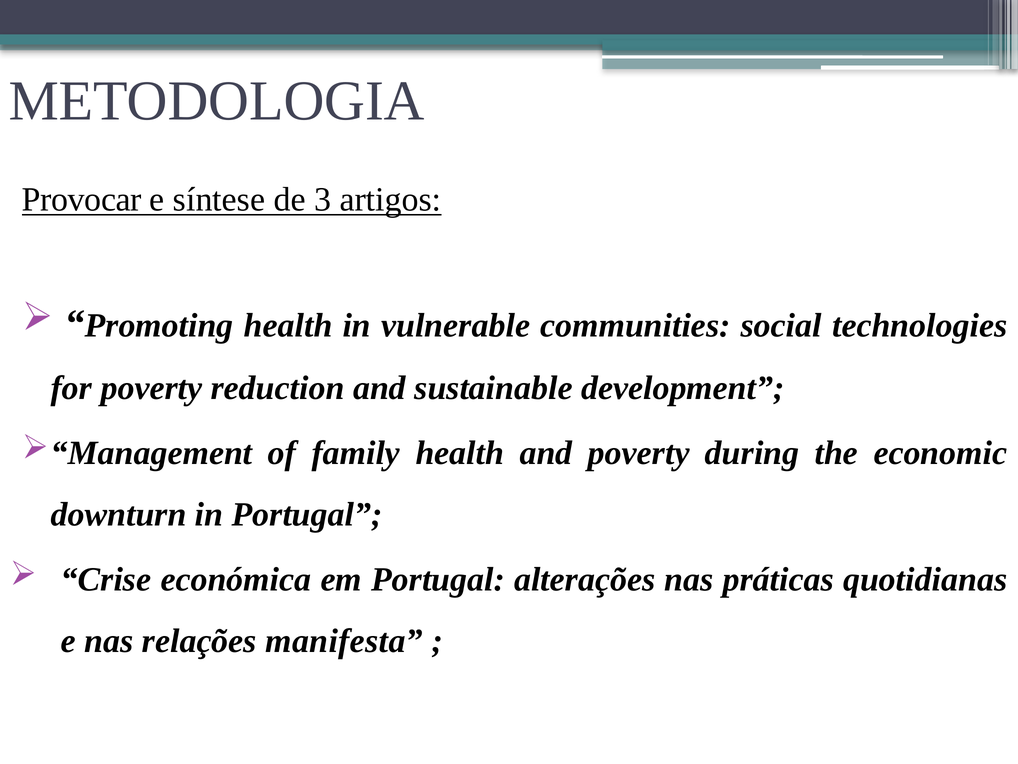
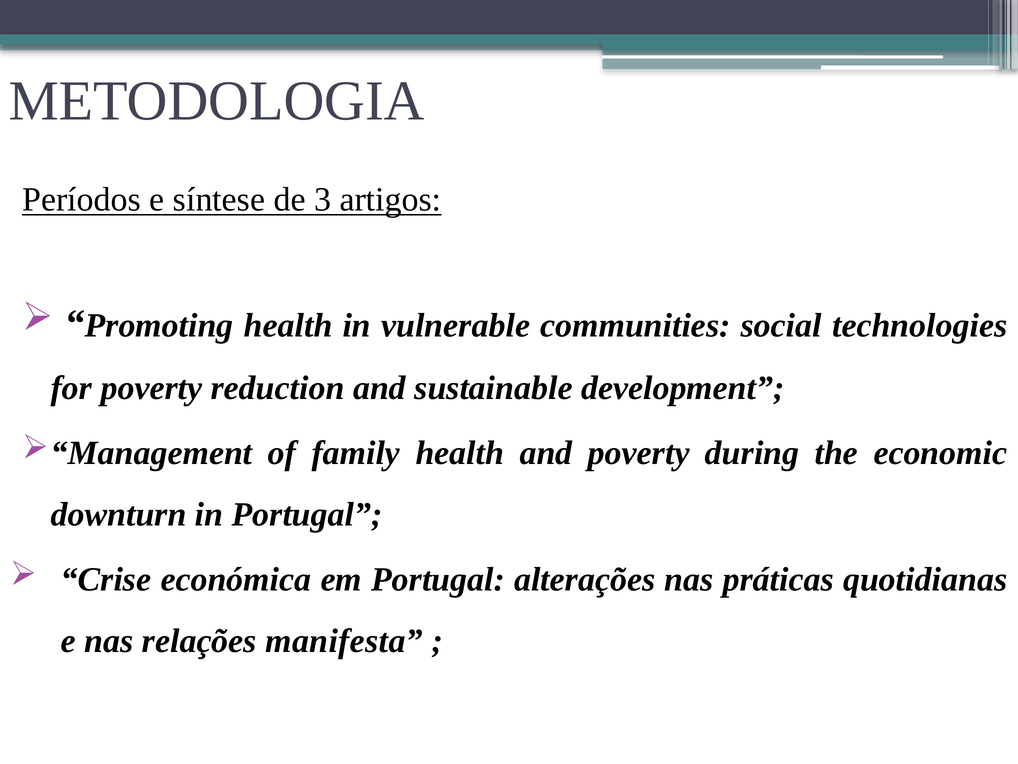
Provocar: Provocar -> Períodos
